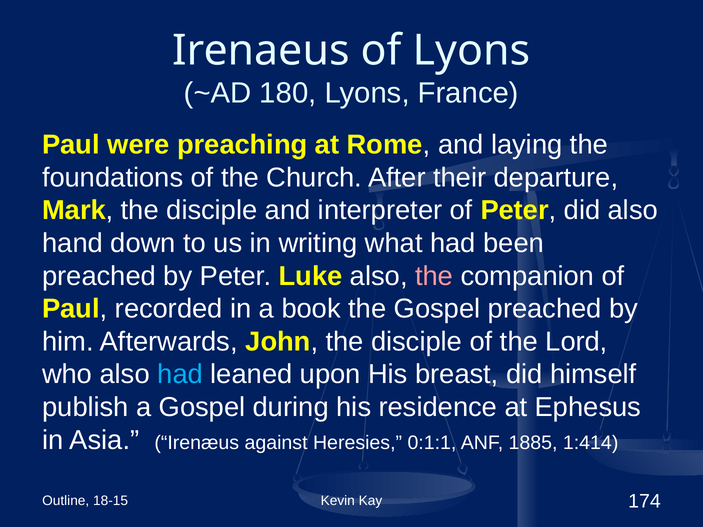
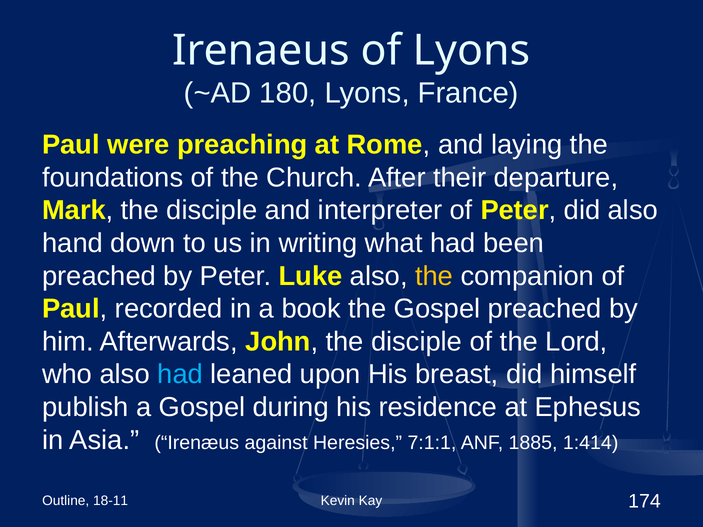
the at (434, 276) colour: pink -> yellow
0:1:1: 0:1:1 -> 7:1:1
18-15: 18-15 -> 18-11
